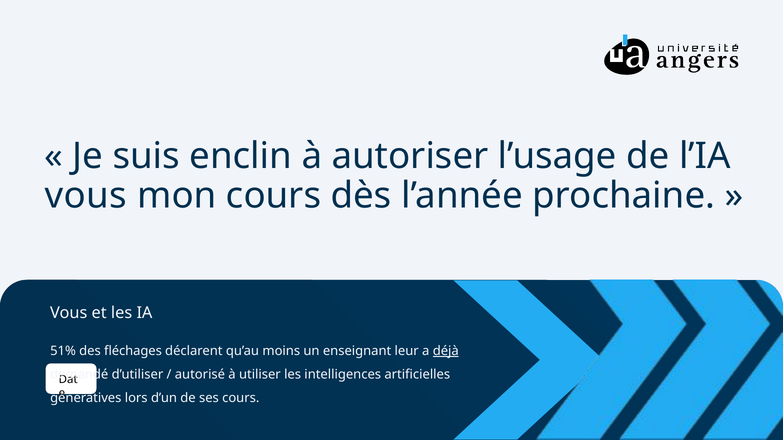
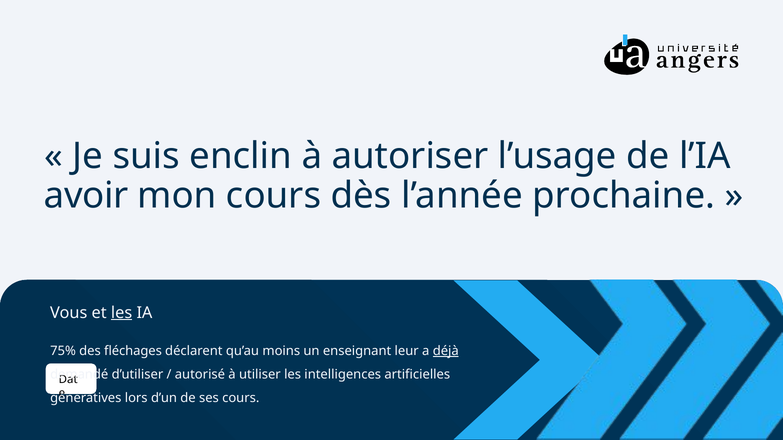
vous at (86, 196): vous -> avoir
les at (122, 313) underline: none -> present
51%: 51% -> 75%
